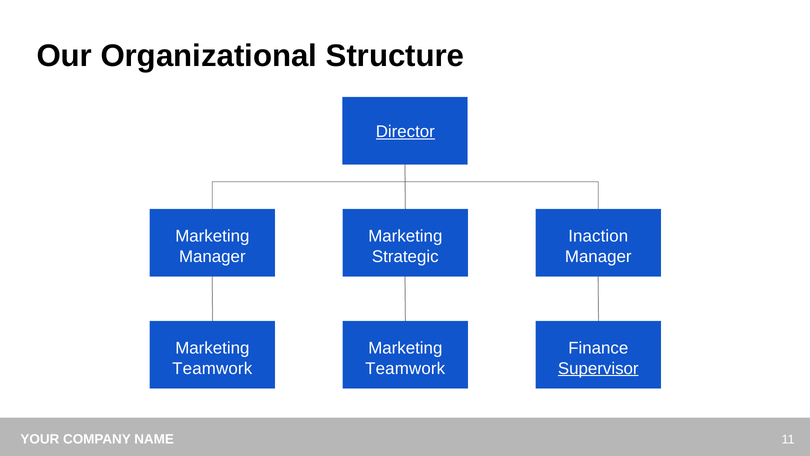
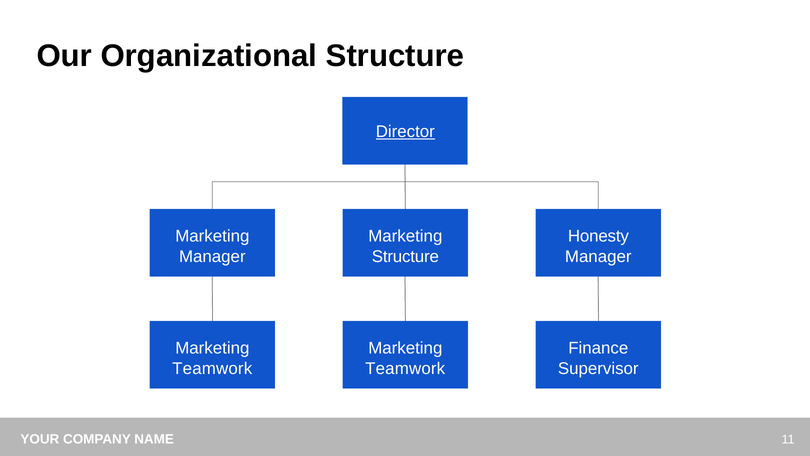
Inaction: Inaction -> Honesty
Strategic at (405, 256): Strategic -> Structure
Supervisor underline: present -> none
